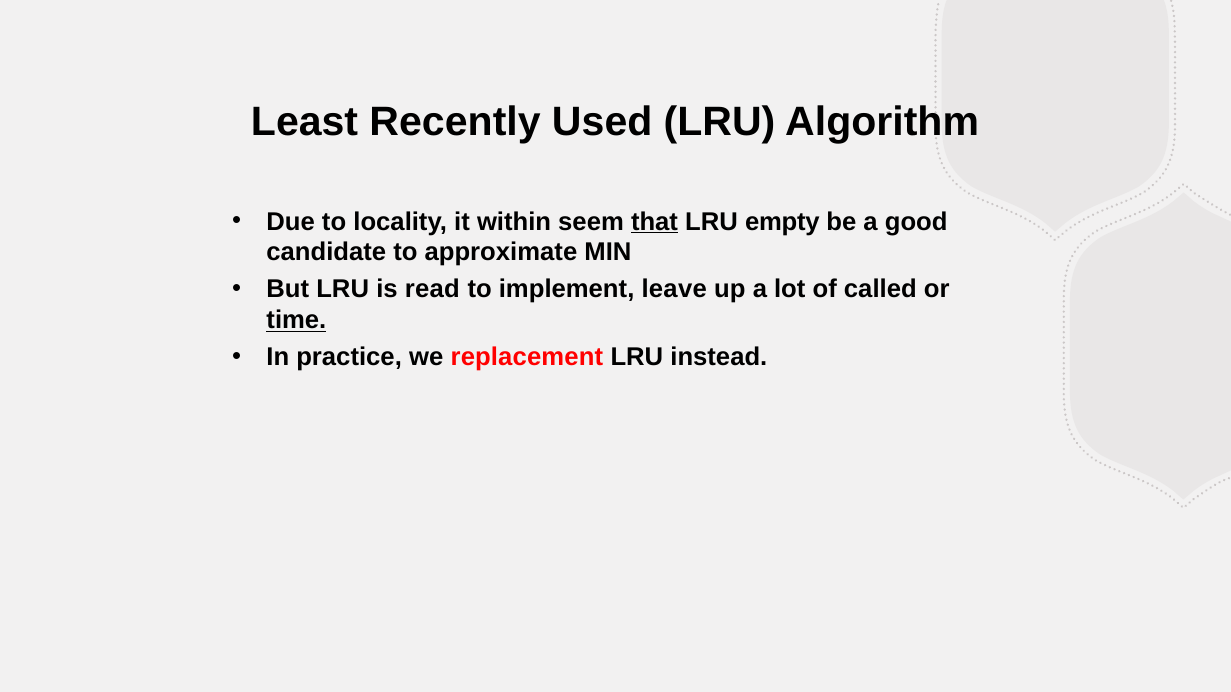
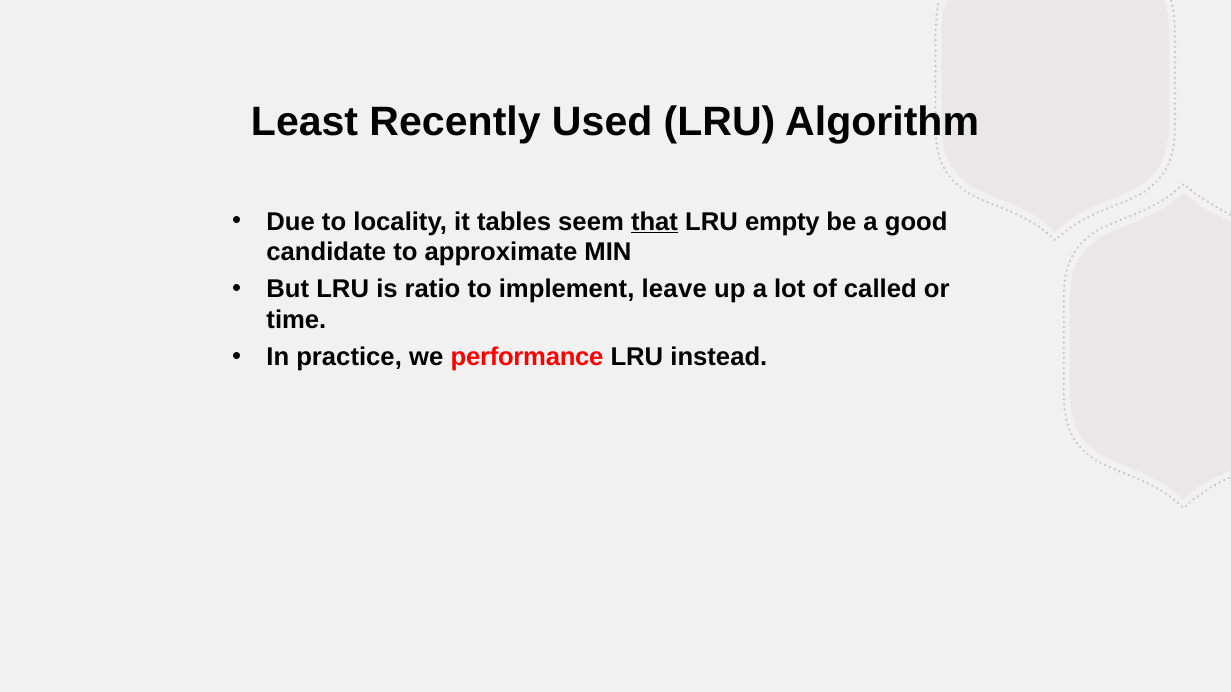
within: within -> tables
read: read -> ratio
time underline: present -> none
replacement: replacement -> performance
